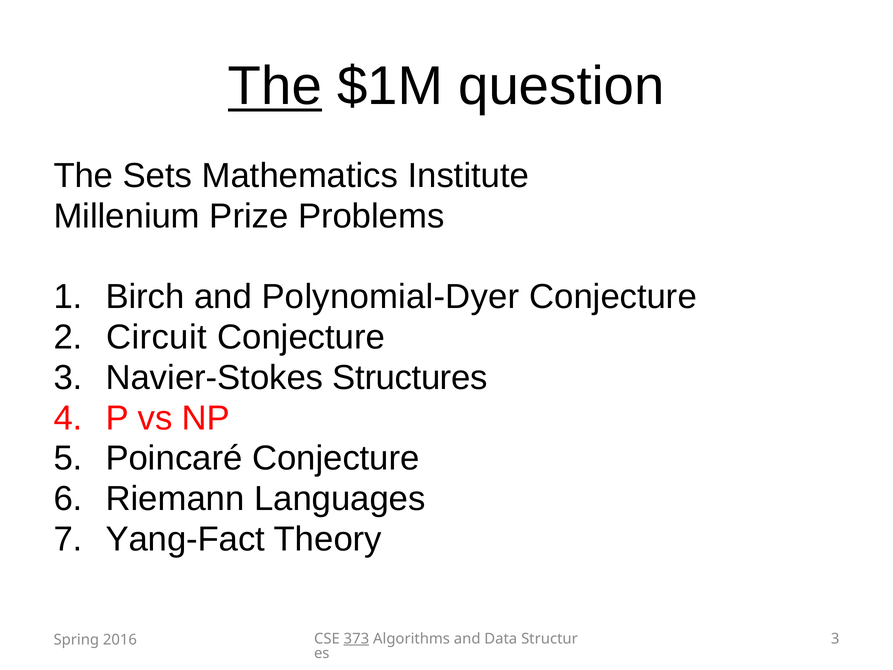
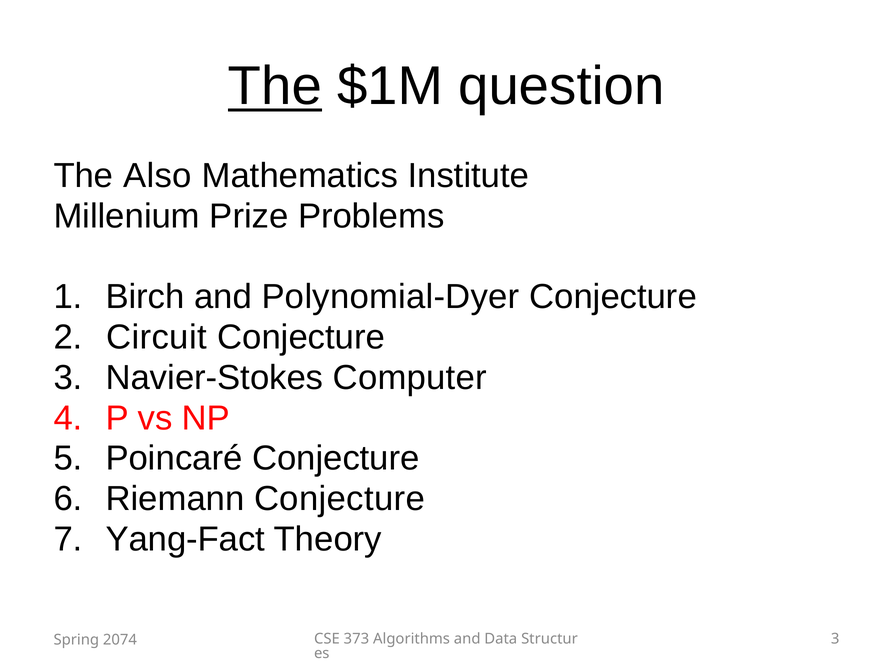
Sets: Sets -> Also
Structures: Structures -> Computer
Riemann Languages: Languages -> Conjecture
373 underline: present -> none
2016: 2016 -> 2074
